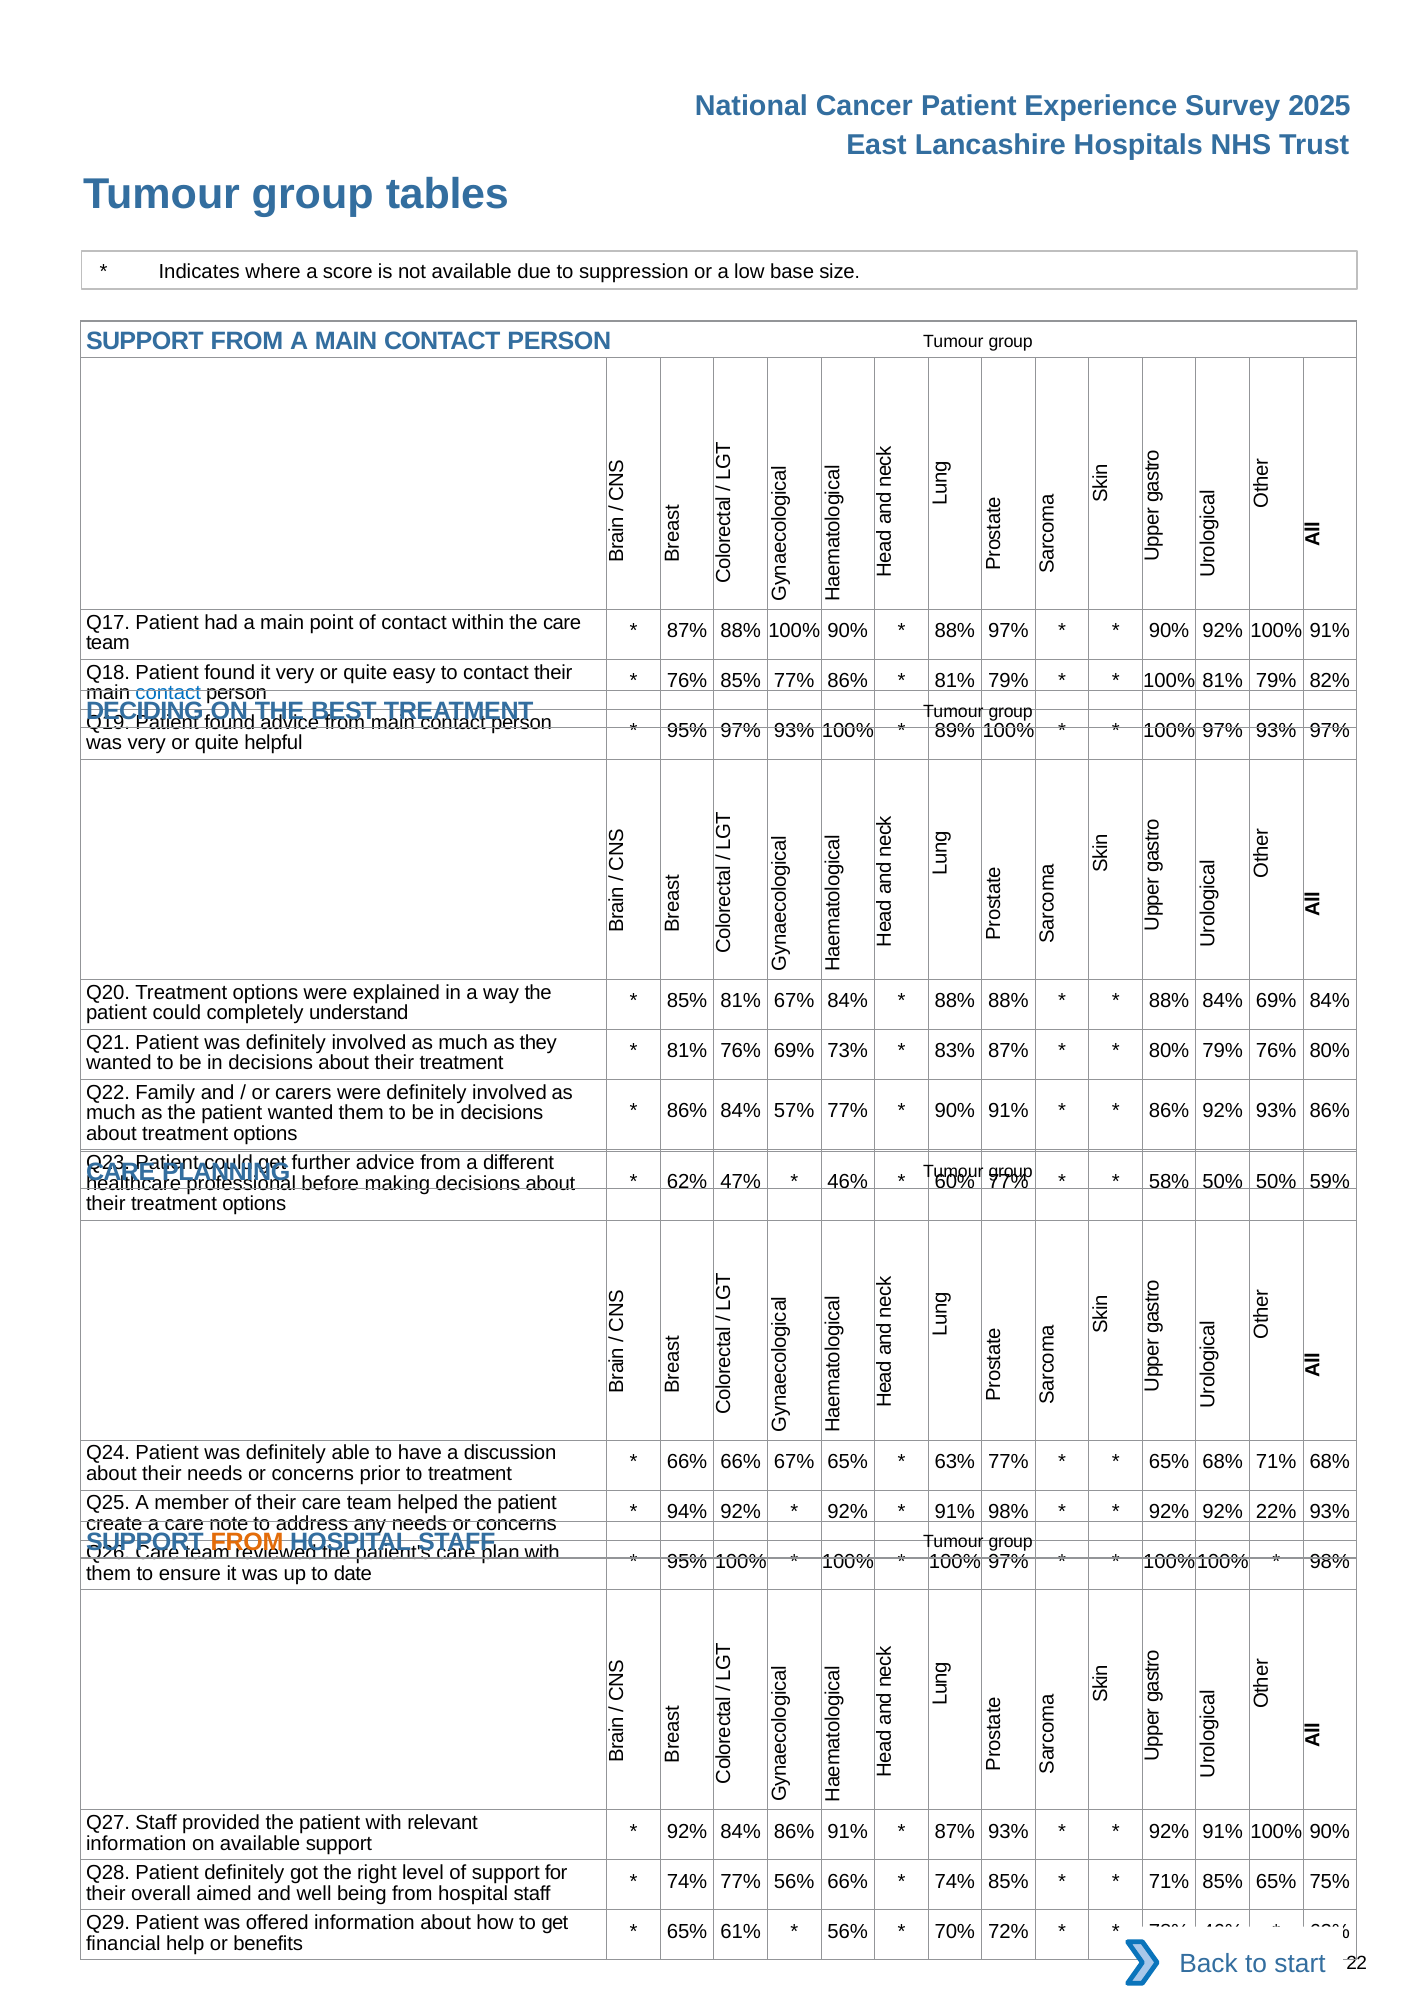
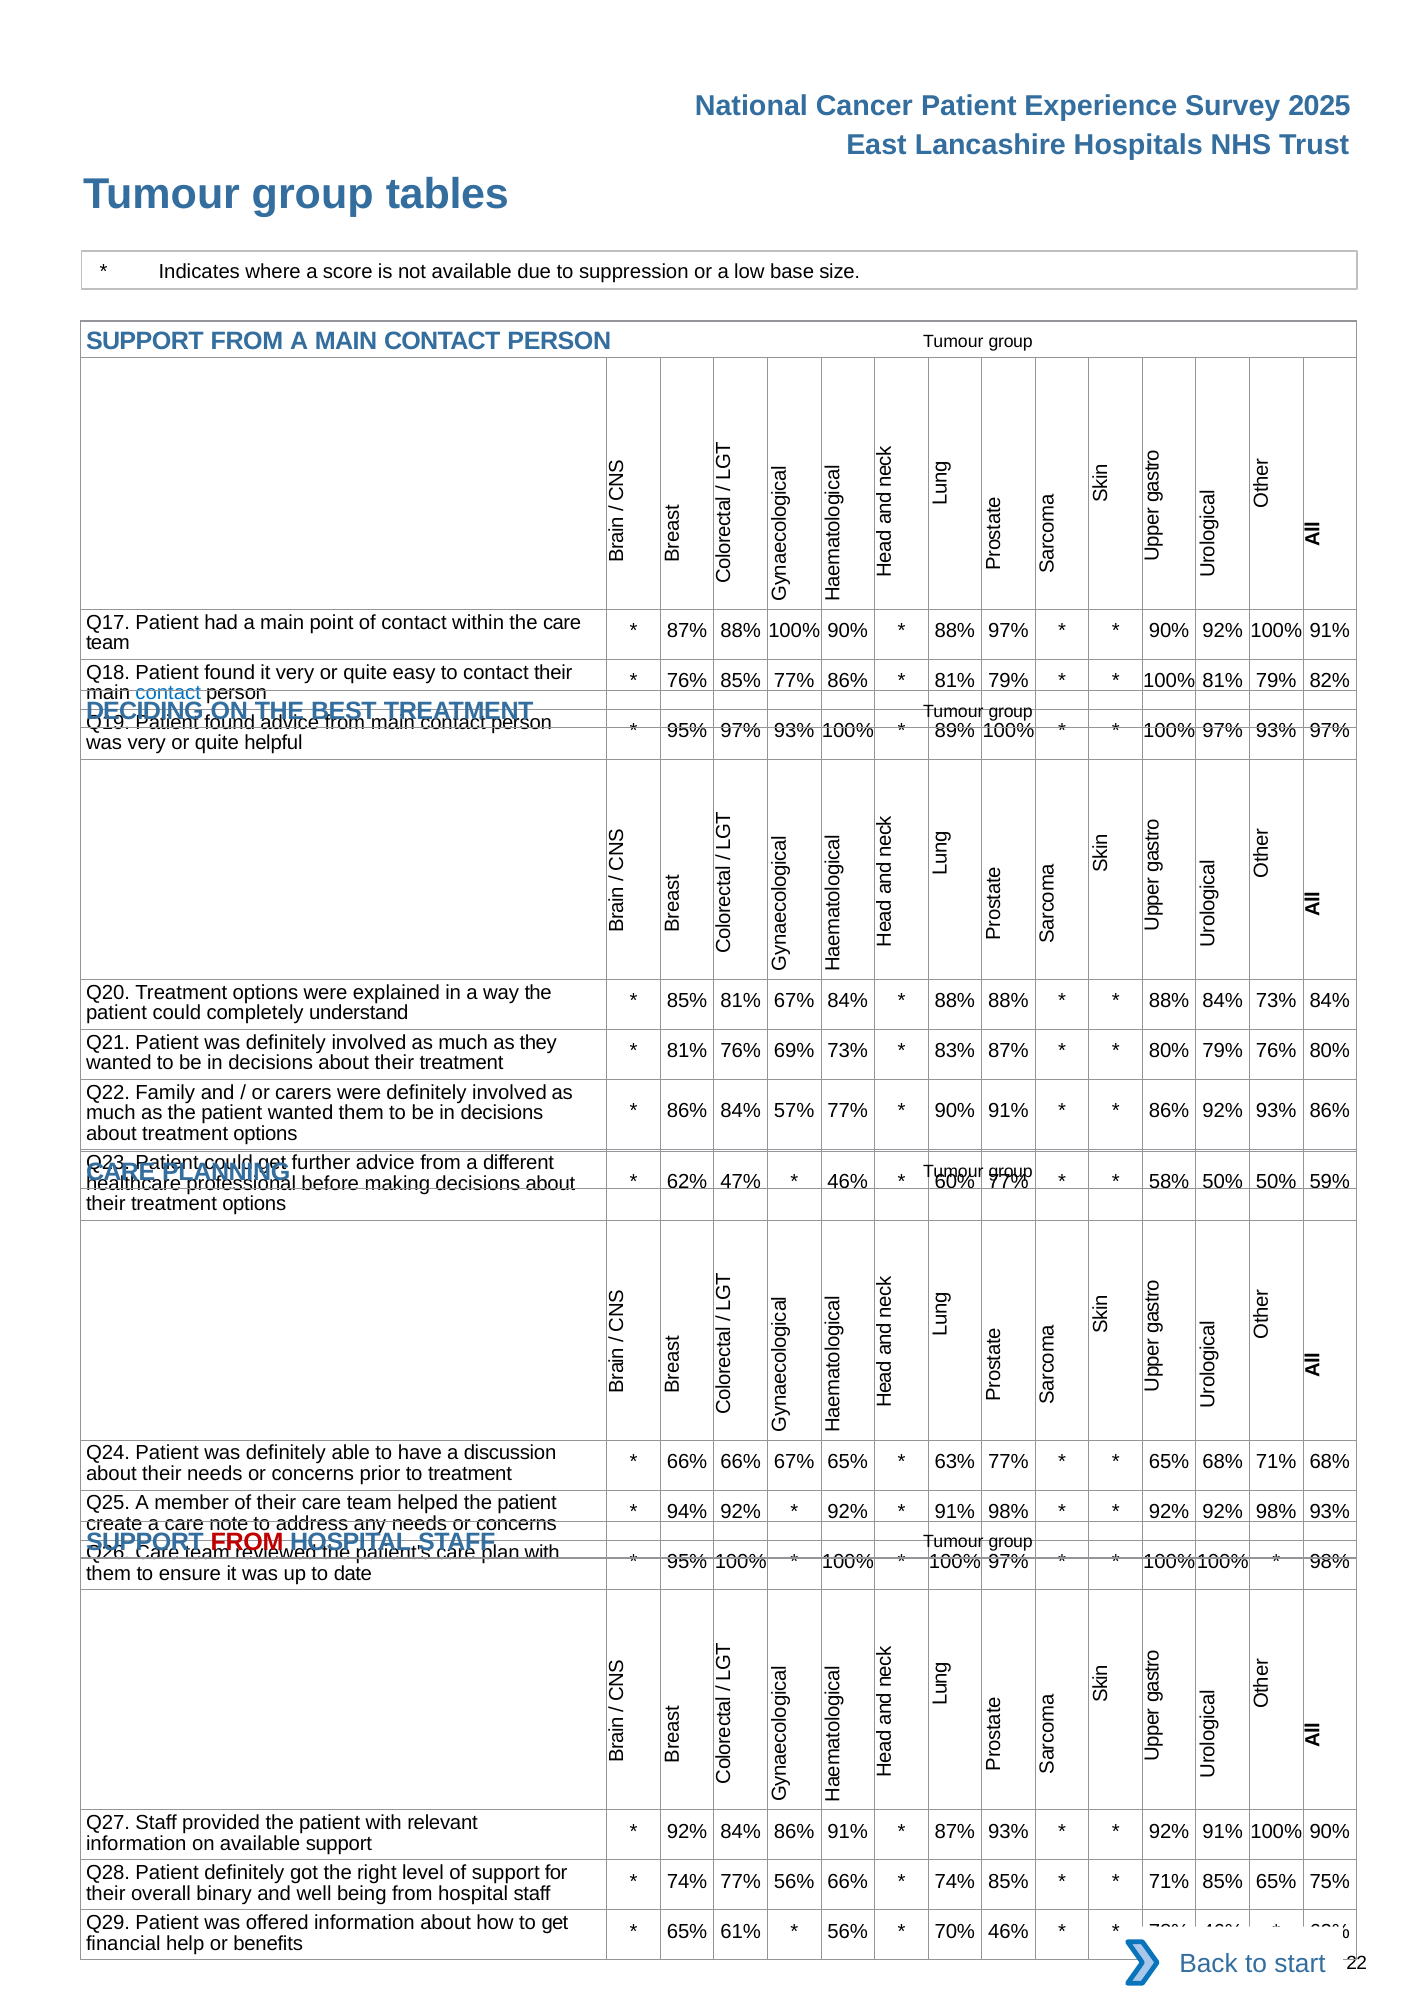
84% 69%: 69% -> 73%
92% 22%: 22% -> 98%
FROM at (247, 1542) colour: orange -> red
aimed: aimed -> binary
70% 72%: 72% -> 46%
